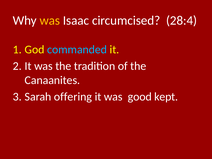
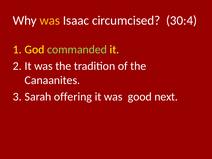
28:4: 28:4 -> 30:4
commanded colour: light blue -> light green
kept: kept -> next
